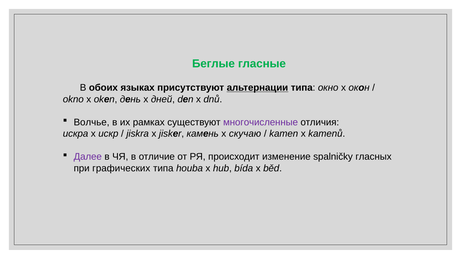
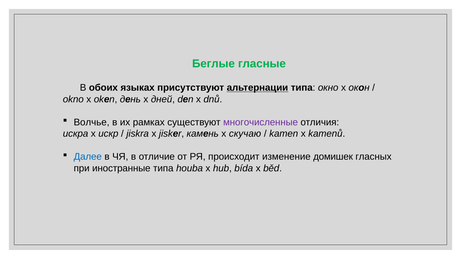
Далее colour: purple -> blue
spalničky: spalničky -> домишек
графических: графических -> иностранные
